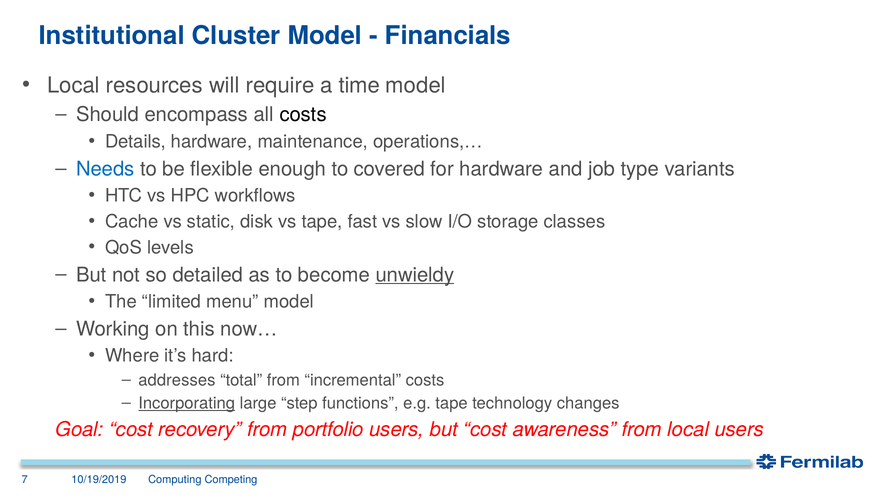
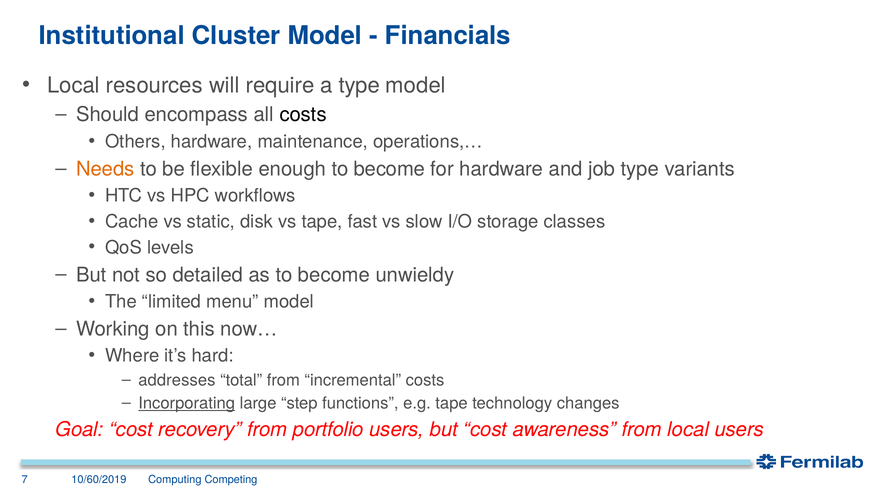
a time: time -> type
Details: Details -> Others
Needs colour: blue -> orange
enough to covered: covered -> become
unwieldy underline: present -> none
10/19/2019: 10/19/2019 -> 10/60/2019
